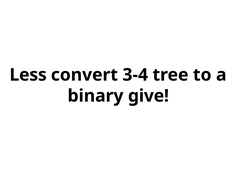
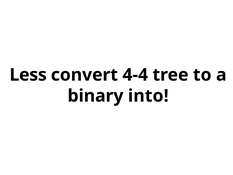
3-4: 3-4 -> 4-4
give: give -> into
